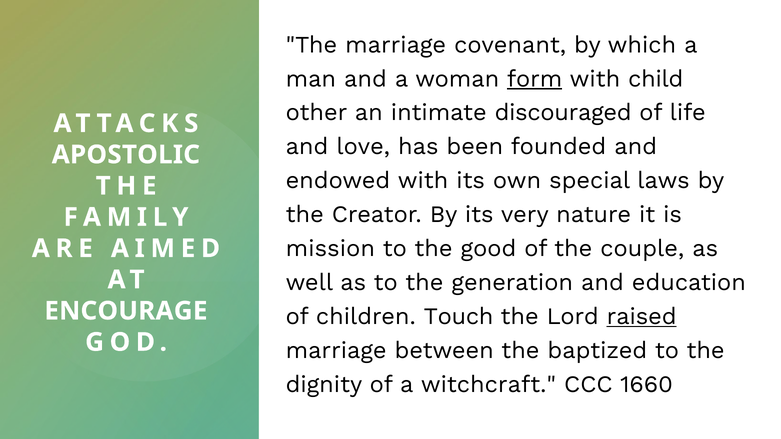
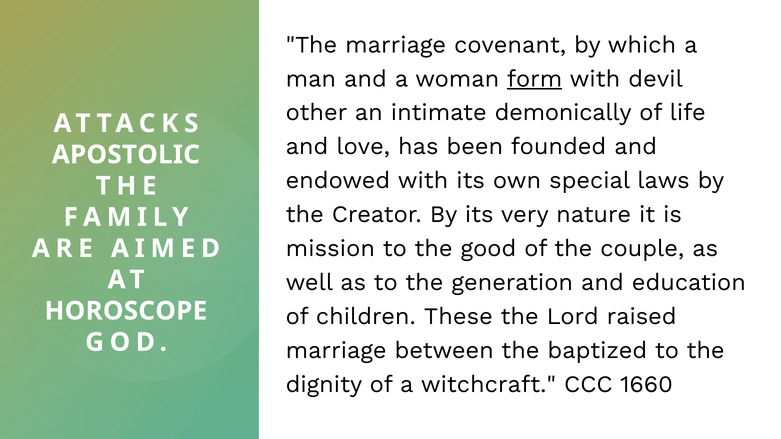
child: child -> devil
discouraged: discouraged -> demonically
ENCOURAGE: ENCOURAGE -> HOROSCOPE
Touch: Touch -> These
raised underline: present -> none
